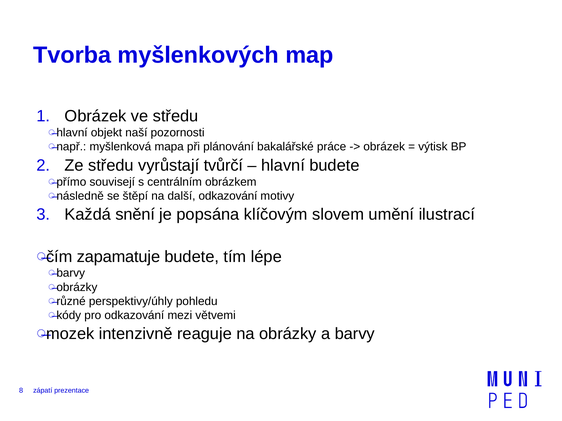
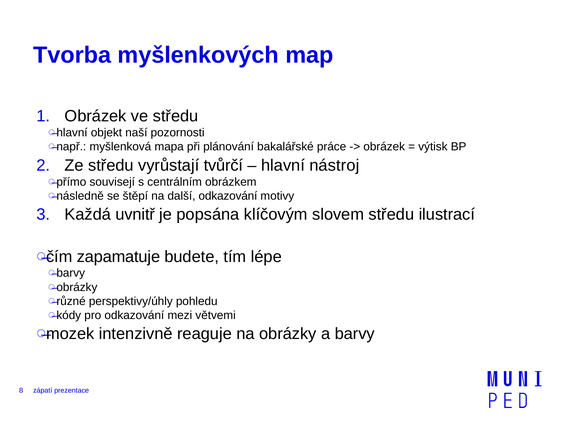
hlavní budete: budete -> nástroj
snění: snění -> uvnitř
slovem umění: umění -> středu
